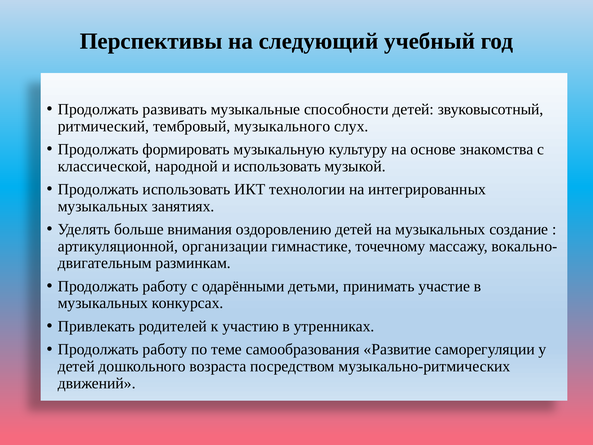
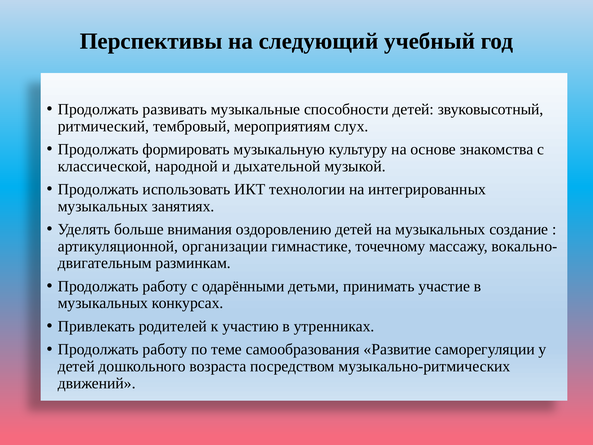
музыкального: музыкального -> мероприятиям
и использовать: использовать -> дыхательной
